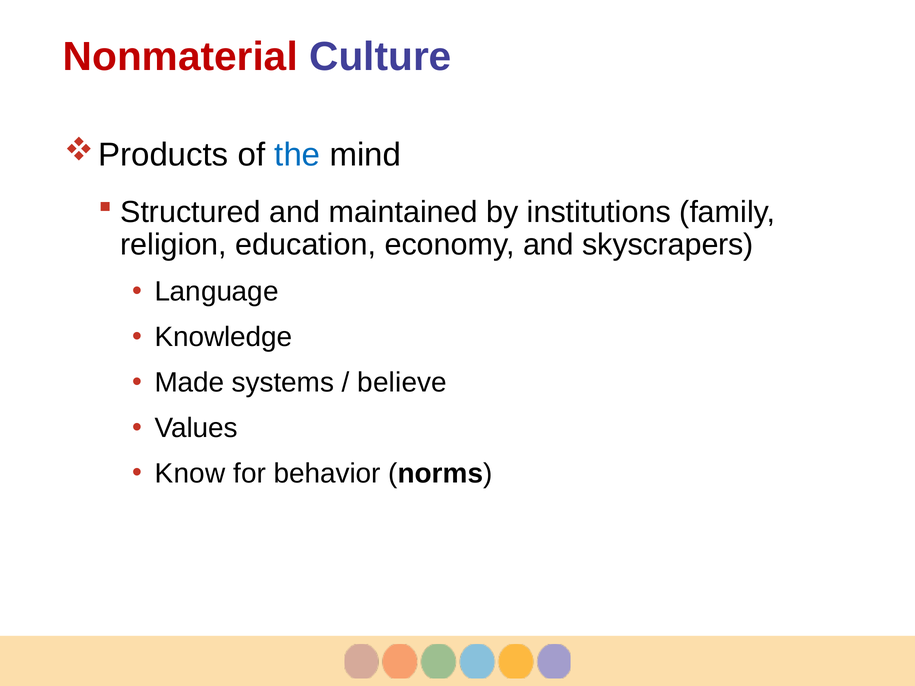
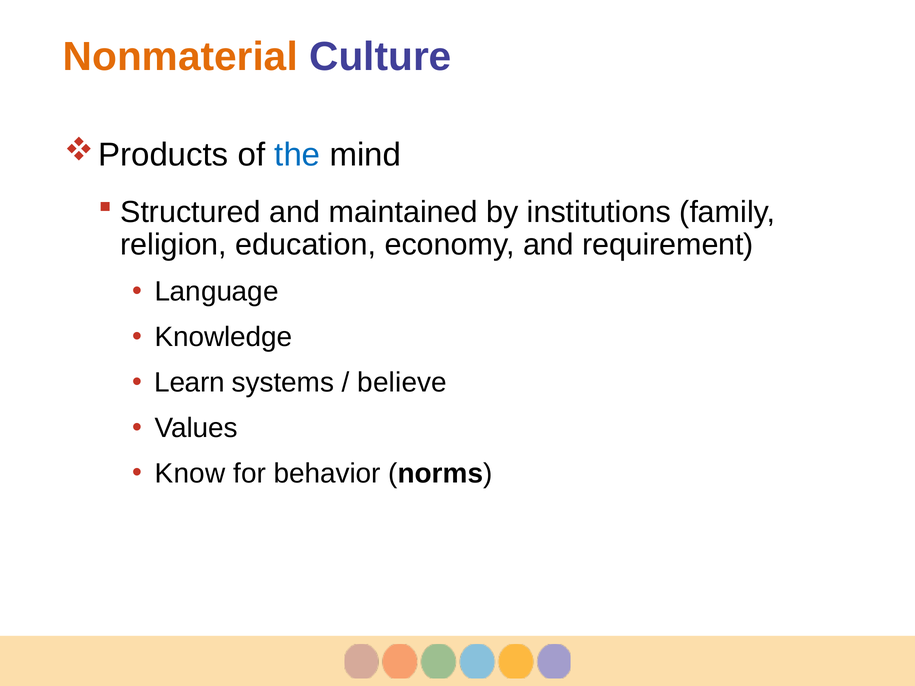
Nonmaterial colour: red -> orange
skyscrapers: skyscrapers -> requirement
Made: Made -> Learn
